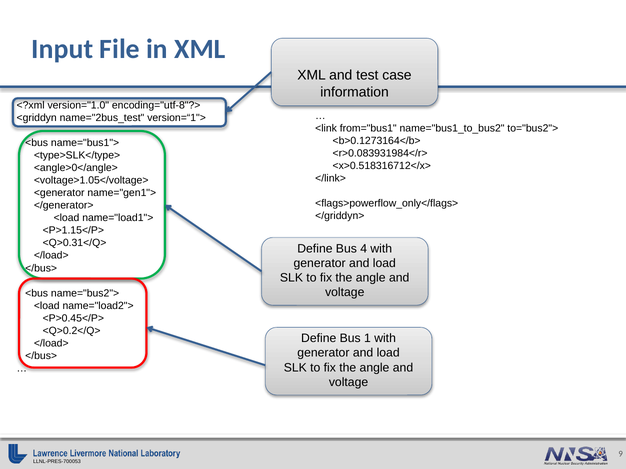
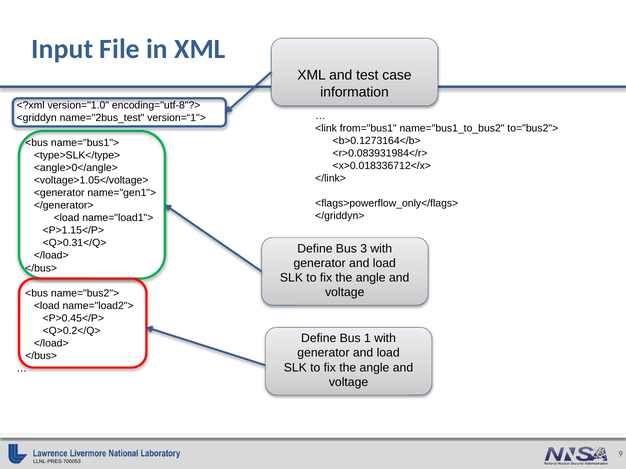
<x>0.518316712</x>: <x>0.518316712</x> -> <x>0.018336712</x>
4: 4 -> 3
